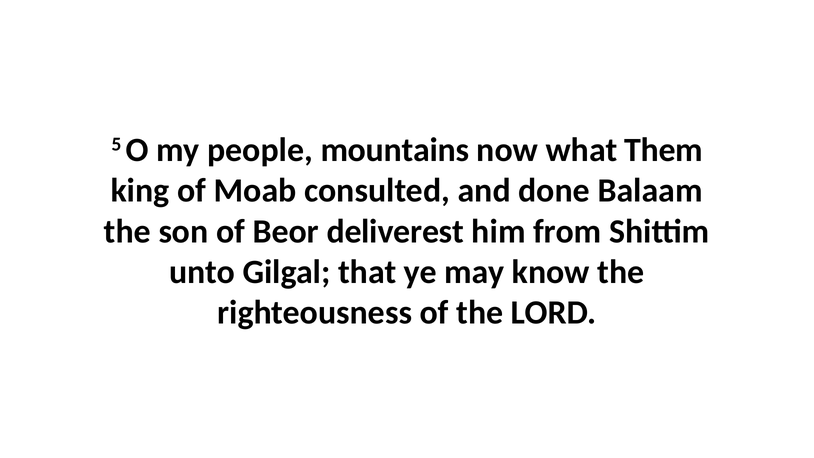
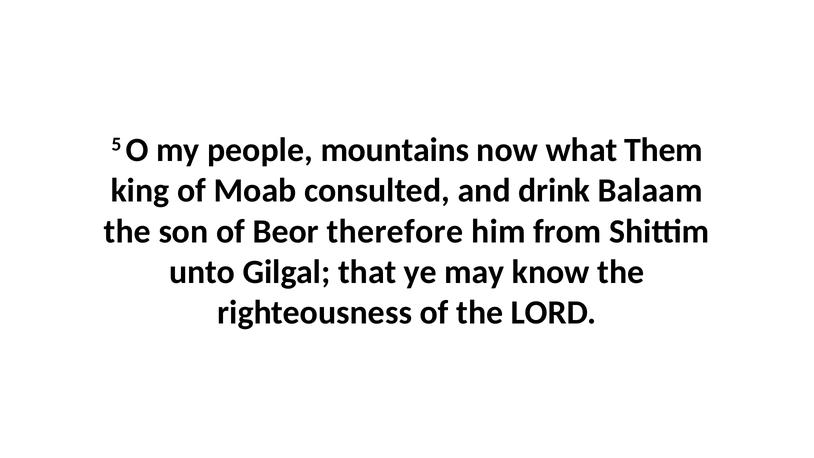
done: done -> drink
deliverest: deliverest -> therefore
